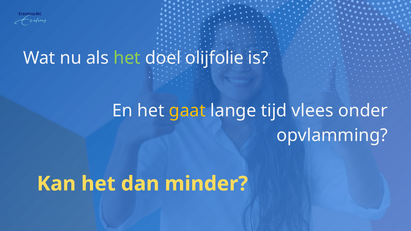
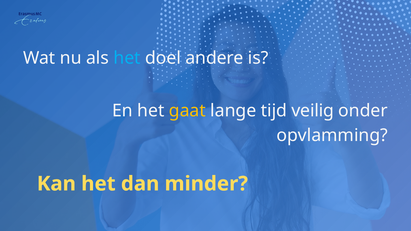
het at (127, 58) colour: light green -> light blue
olijfolie: olijfolie -> andere
vlees: vlees -> veilig
